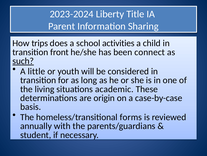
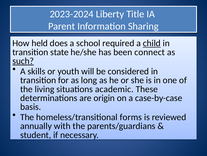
trips: trips -> held
activities: activities -> required
child underline: none -> present
front: front -> state
little: little -> skills
